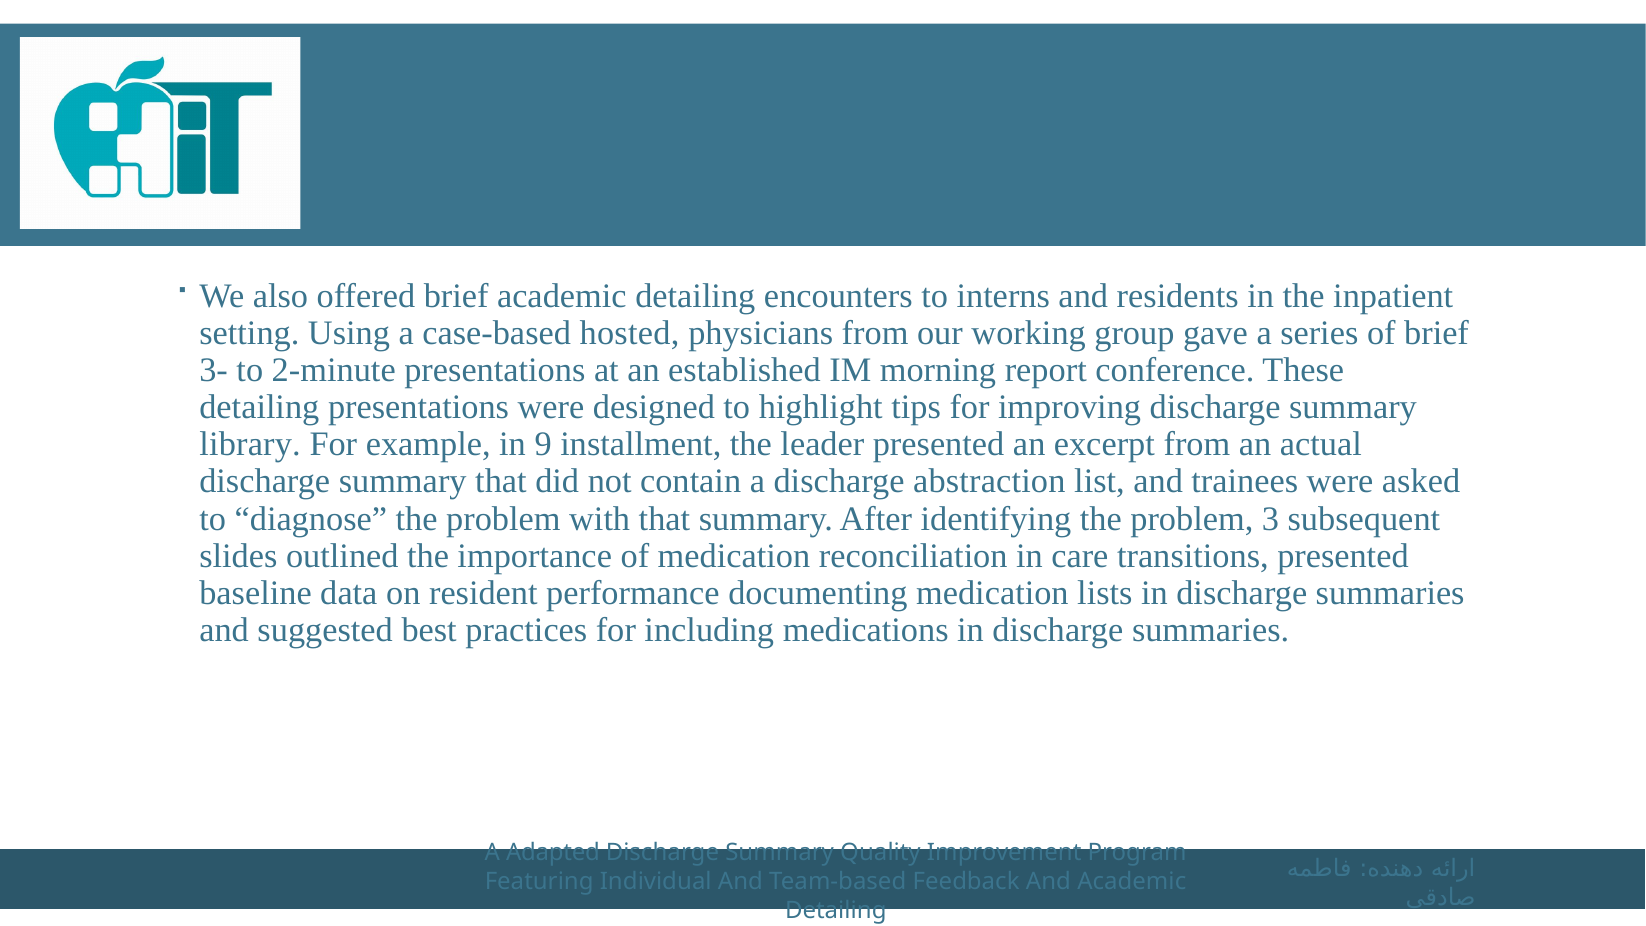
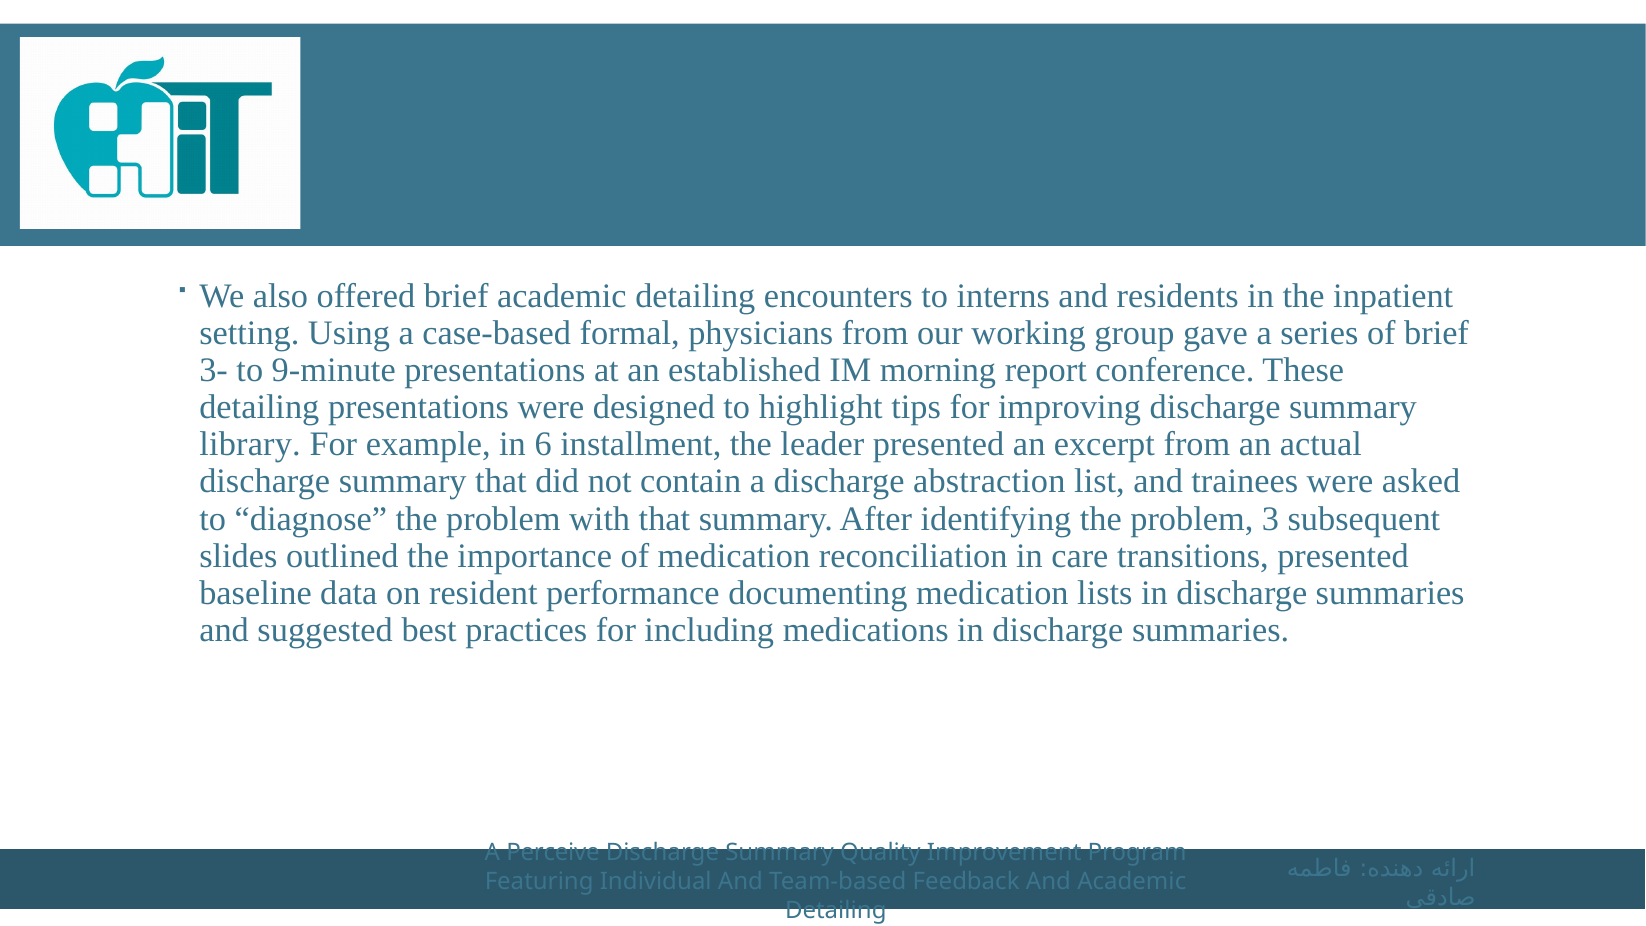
hosted: hosted -> formal
2-minute: 2-minute -> 9-minute
9: 9 -> 6
Adapted: Adapted -> Perceive
